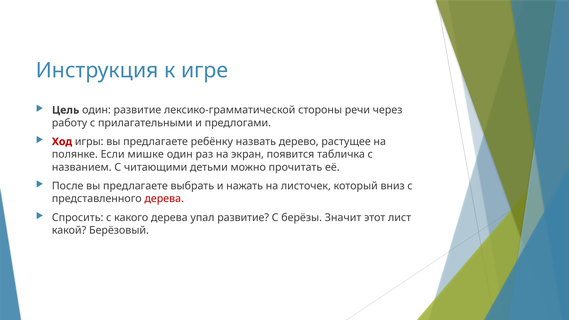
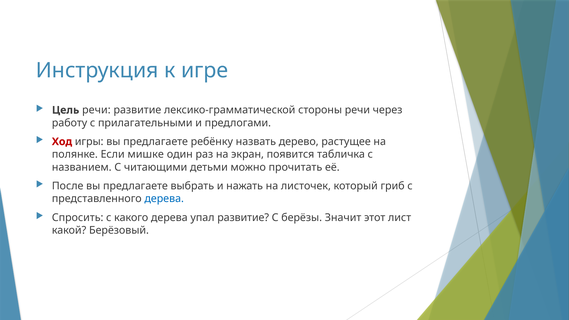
Цель один: один -> речи
вниз: вниз -> гриб
дерева at (164, 199) colour: red -> blue
